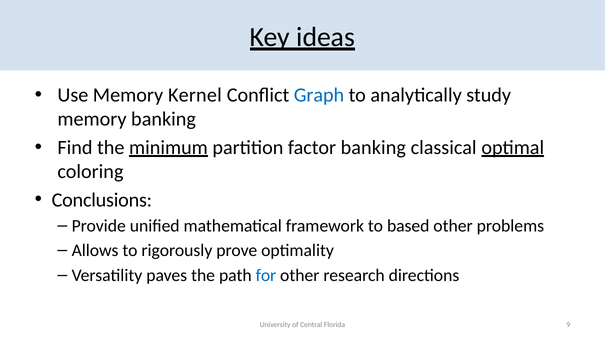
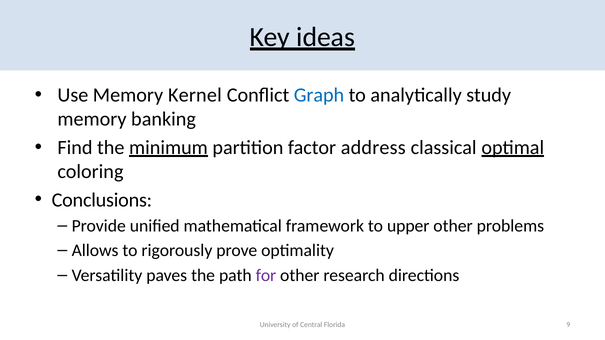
factor banking: banking -> address
based: based -> upper
for colour: blue -> purple
